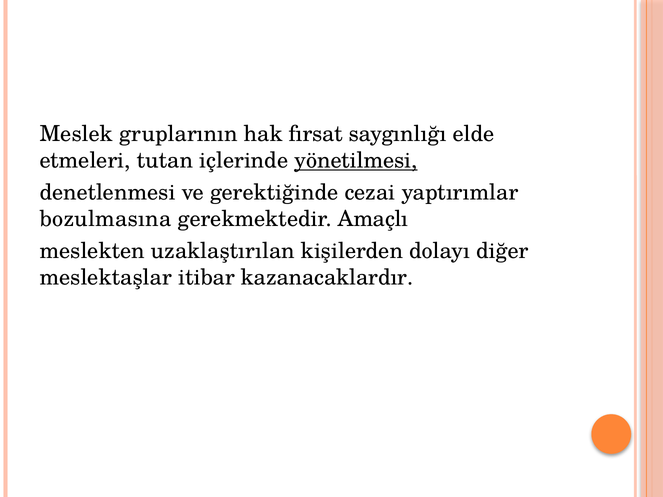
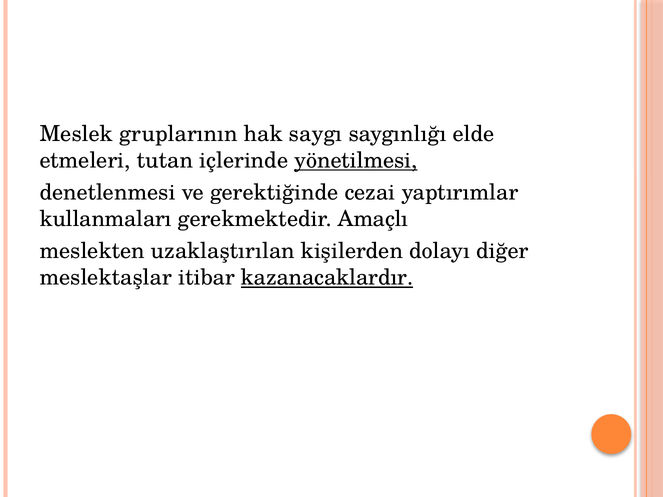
fırsat: fırsat -> saygı
bozulmasına: bozulmasına -> kullanmaları
kazanacaklardır underline: none -> present
